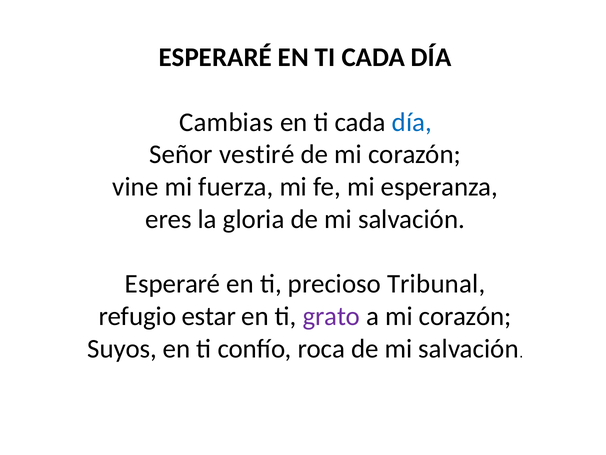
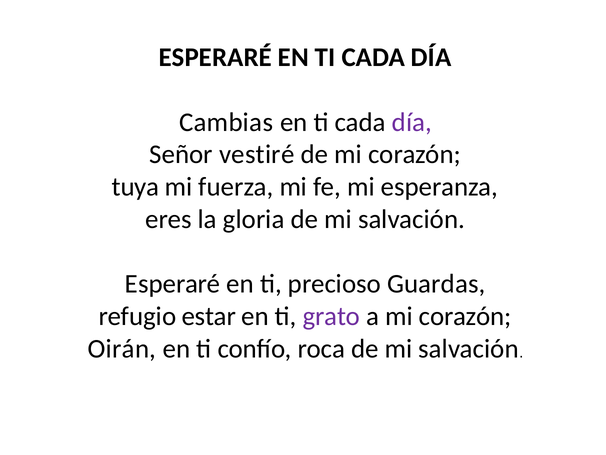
día at (412, 122) colour: blue -> purple
vine: vine -> tuya
Tribunal: Tribunal -> Guardas
Suyos: Suyos -> Oirán
